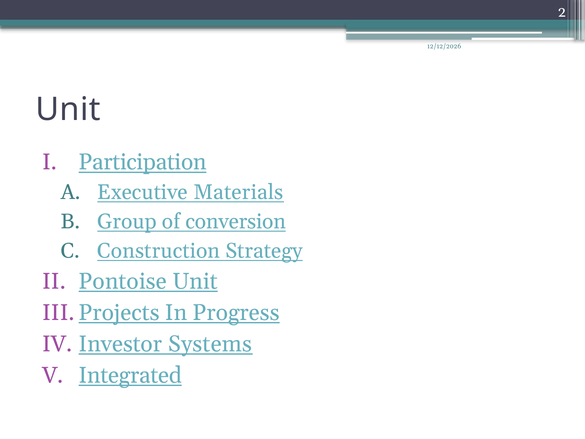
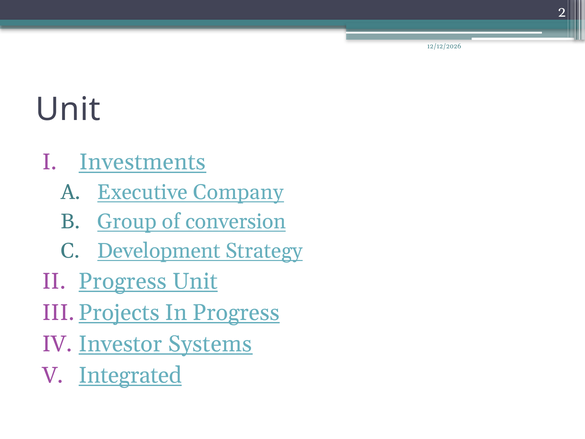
Participation: Participation -> Investments
Materials: Materials -> Company
Construction: Construction -> Development
Pontoise at (123, 281): Pontoise -> Progress
